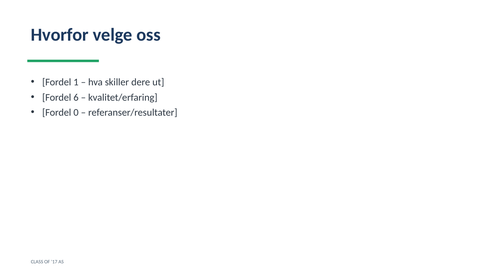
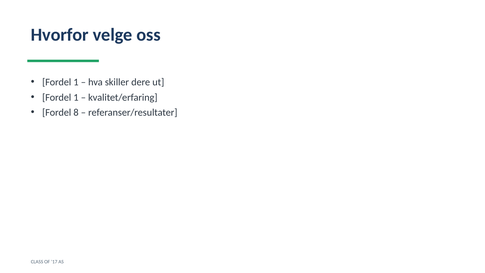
6 at (76, 97): 6 -> 1
0: 0 -> 8
